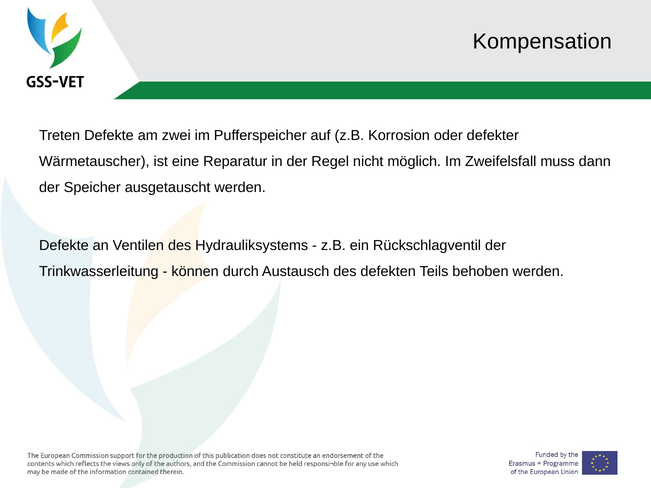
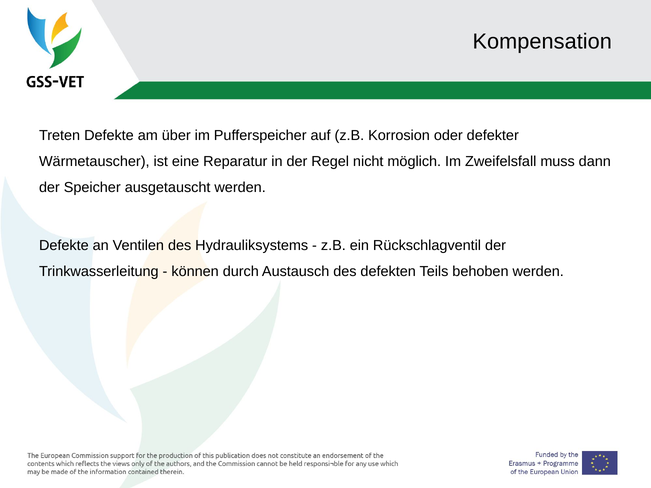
zwei: zwei -> über
